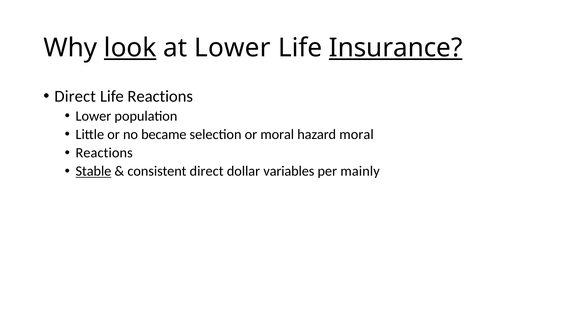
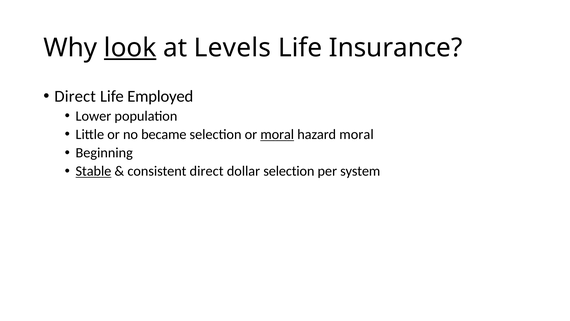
at Lower: Lower -> Levels
Insurance underline: present -> none
Life Reactions: Reactions -> Employed
moral at (277, 134) underline: none -> present
Reactions at (104, 153): Reactions -> Beginning
dollar variables: variables -> selection
mainly: mainly -> system
